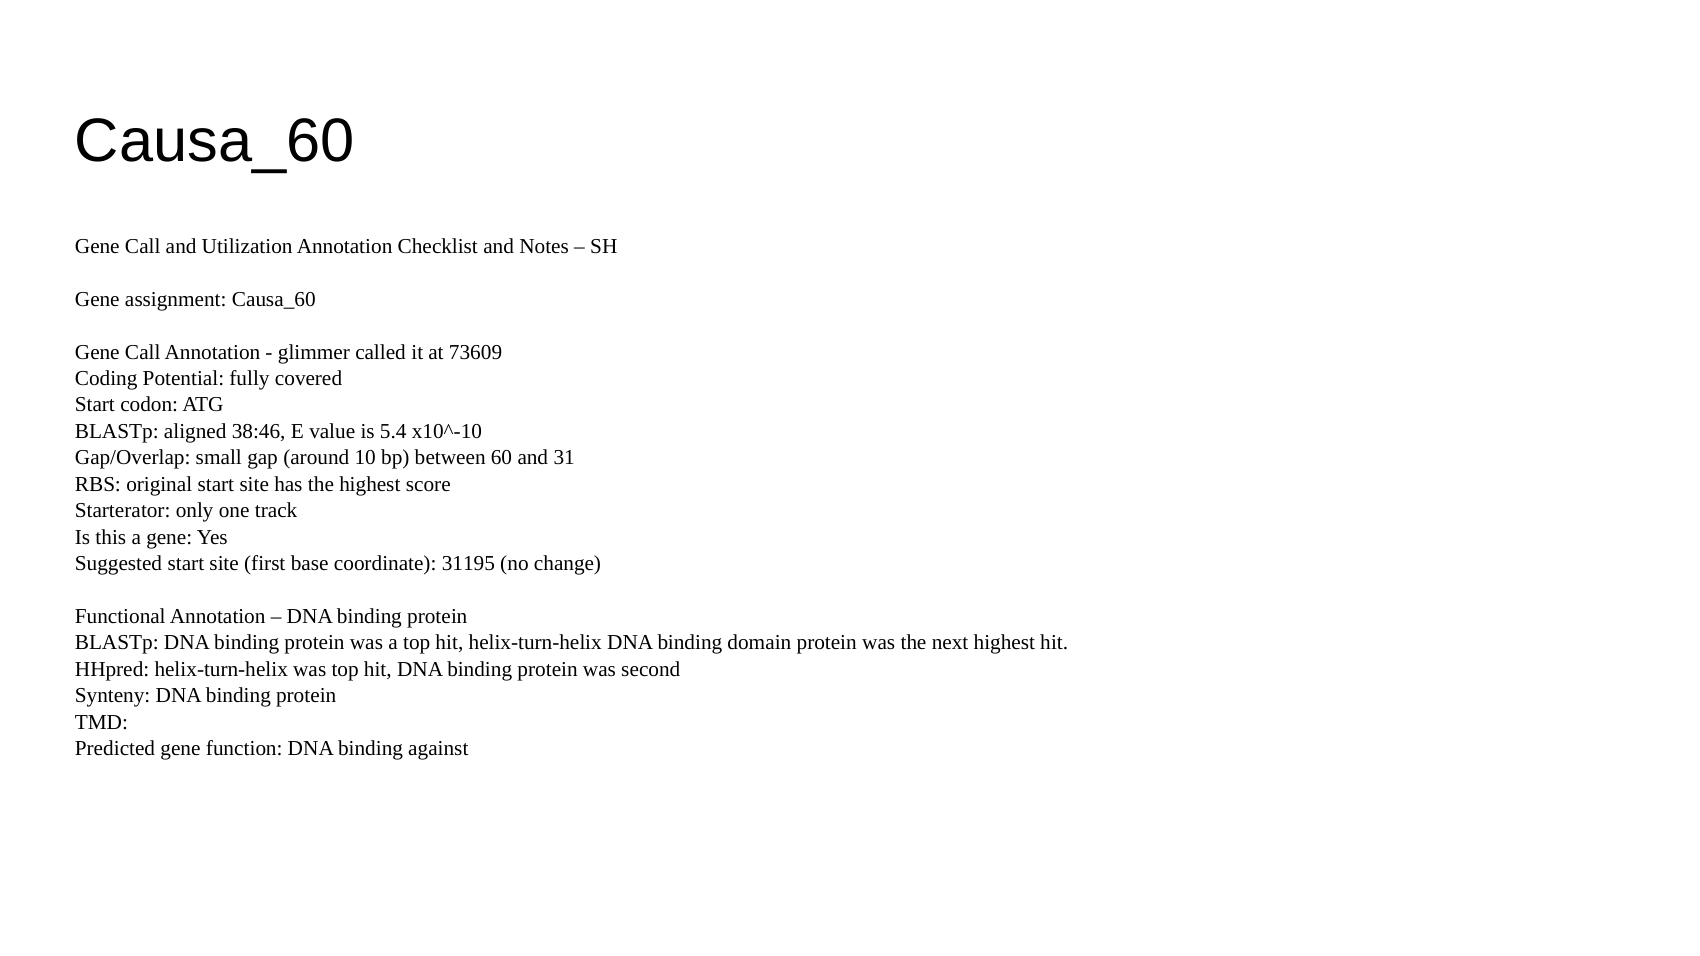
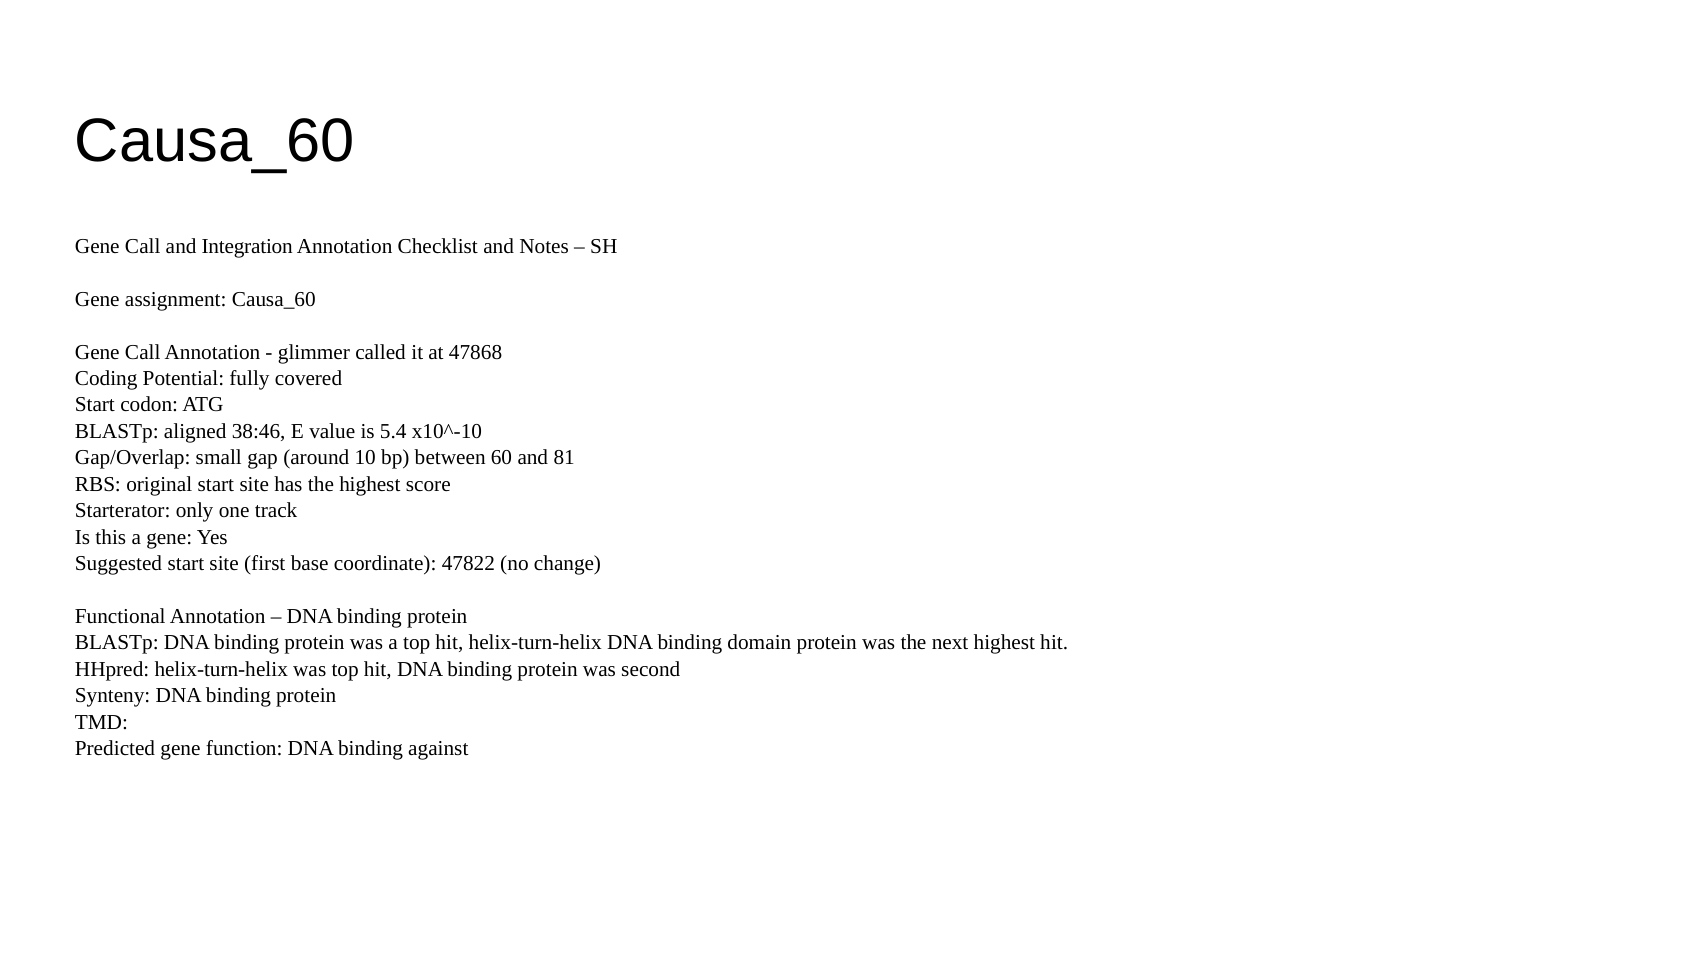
Utilization: Utilization -> Integration
73609: 73609 -> 47868
31: 31 -> 81
31195: 31195 -> 47822
